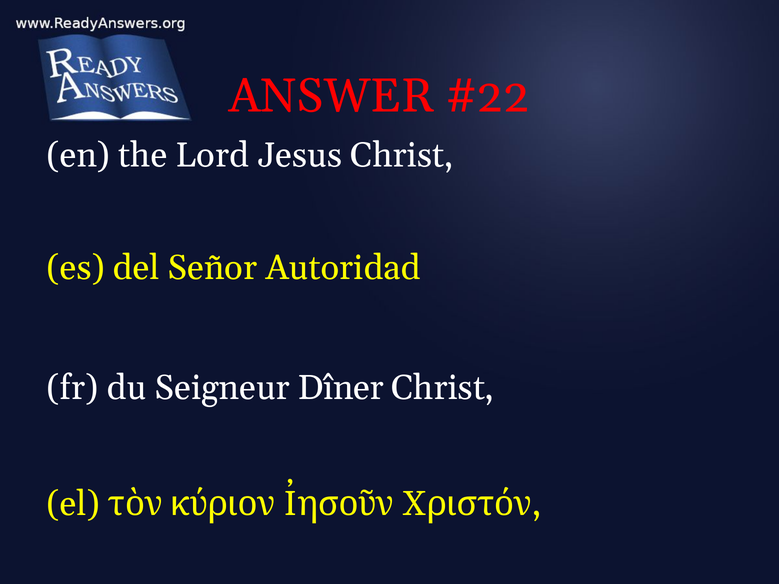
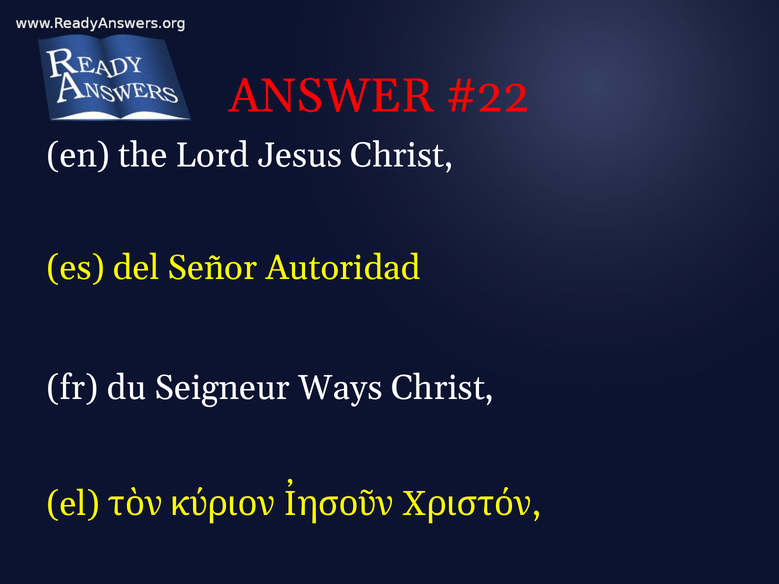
Dîner: Dîner -> Ways
